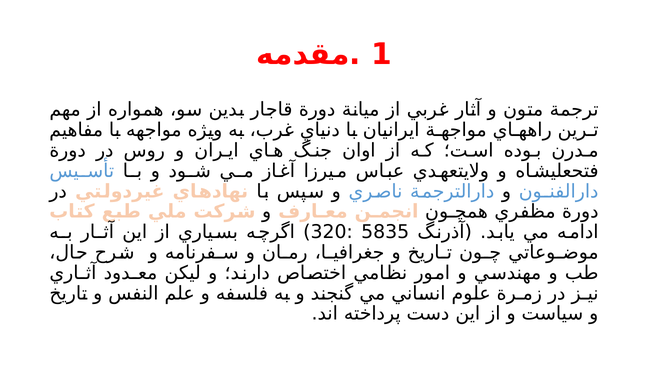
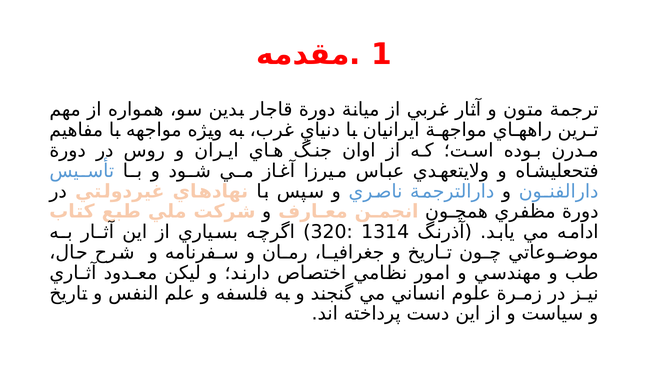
5835: 5835 -> 1314
